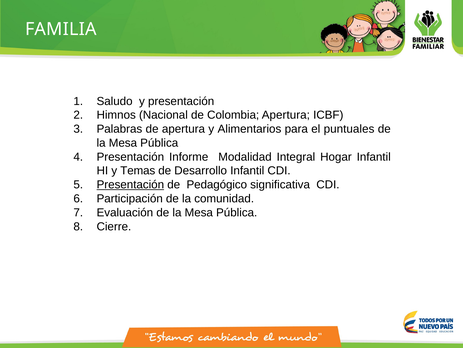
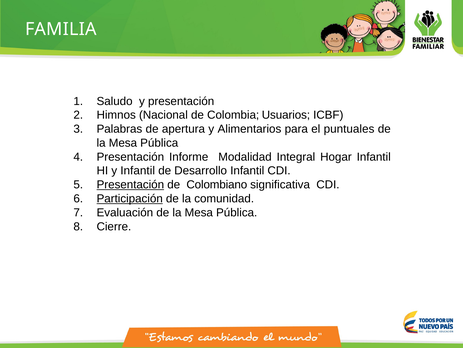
Colombia Apertura: Apertura -> Usuarios
y Temas: Temas -> Infantil
Pedagógico: Pedagógico -> Colombiano
Participación underline: none -> present
